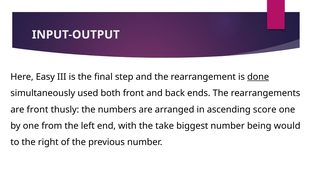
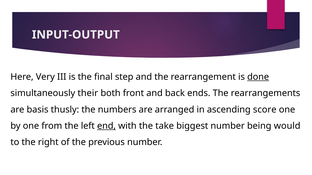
Easy: Easy -> Very
used: used -> their
are front: front -> basis
end underline: none -> present
